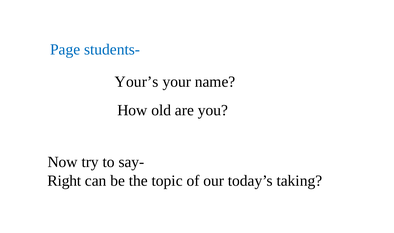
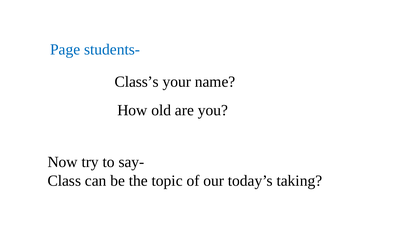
Your’s: Your’s -> Class’s
Right: Right -> Class
